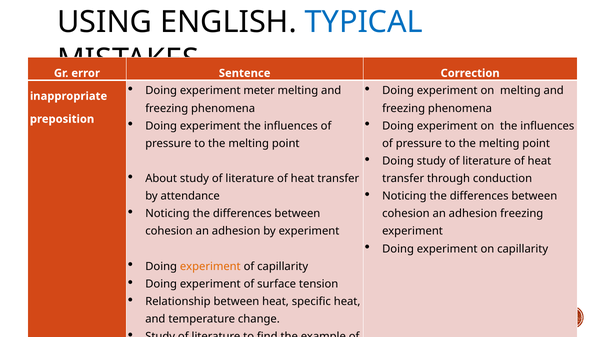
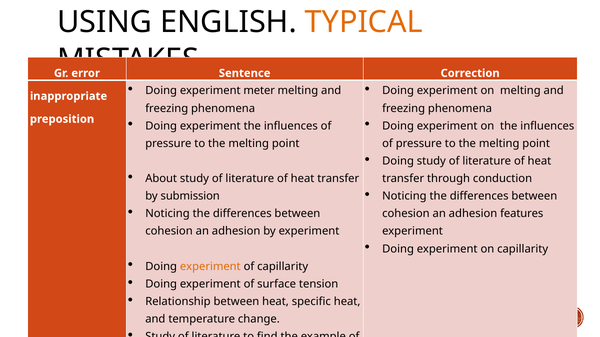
TYPICAL colour: blue -> orange
attendance: attendance -> submission
adhesion freezing: freezing -> features
